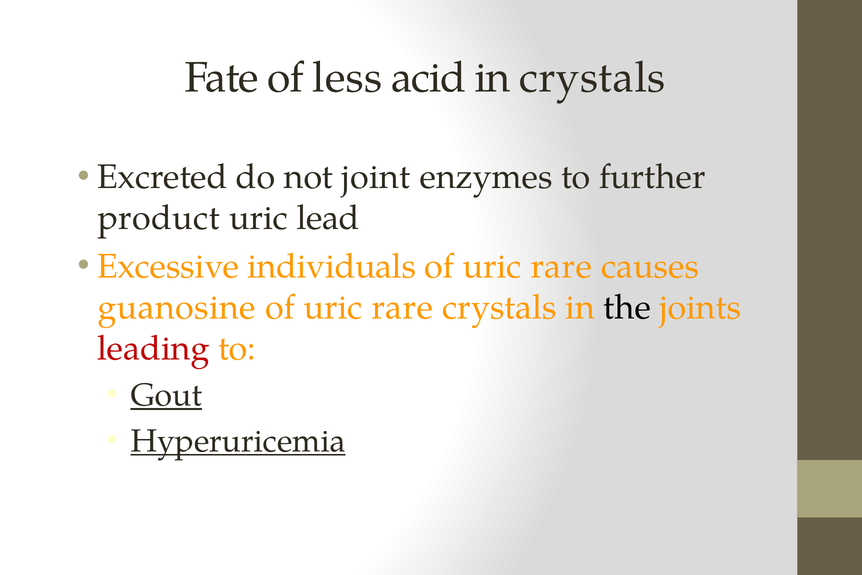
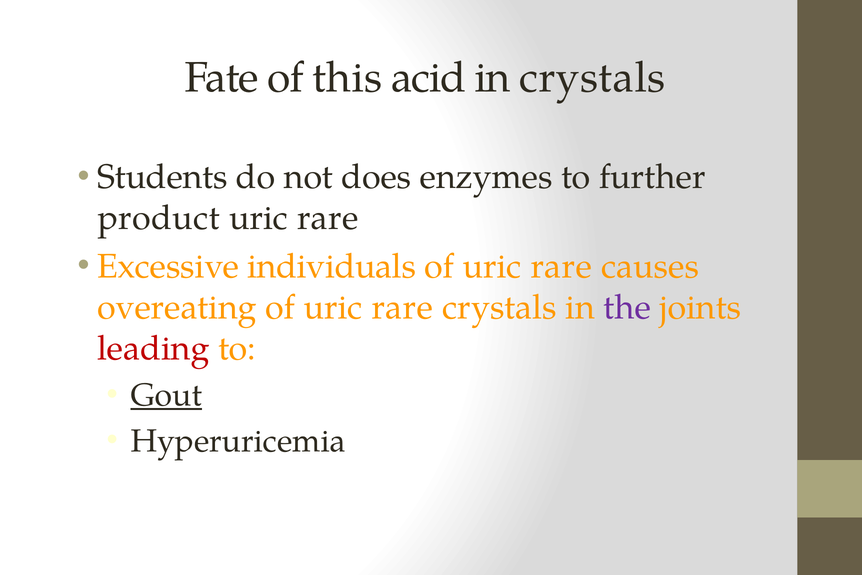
less: less -> this
Excreted: Excreted -> Students
joint: joint -> does
lead at (328, 218): lead -> rare
guanosine: guanosine -> overeating
the colour: black -> purple
Hyperuricemia underline: present -> none
